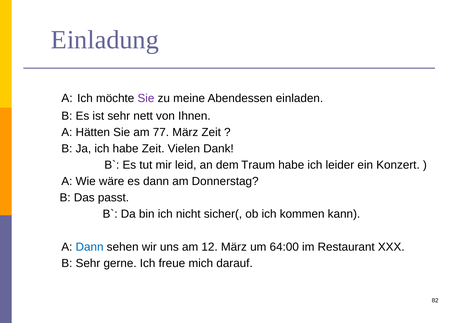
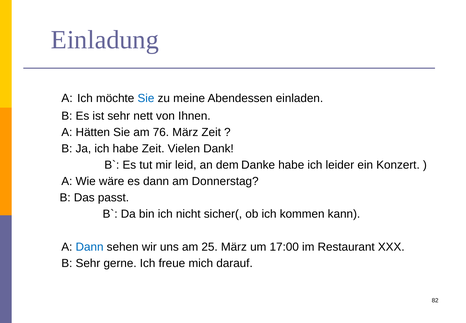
Sie at (146, 98) colour: purple -> blue
77: 77 -> 76
Traum: Traum -> Danke
12: 12 -> 25
64:00: 64:00 -> 17:00
